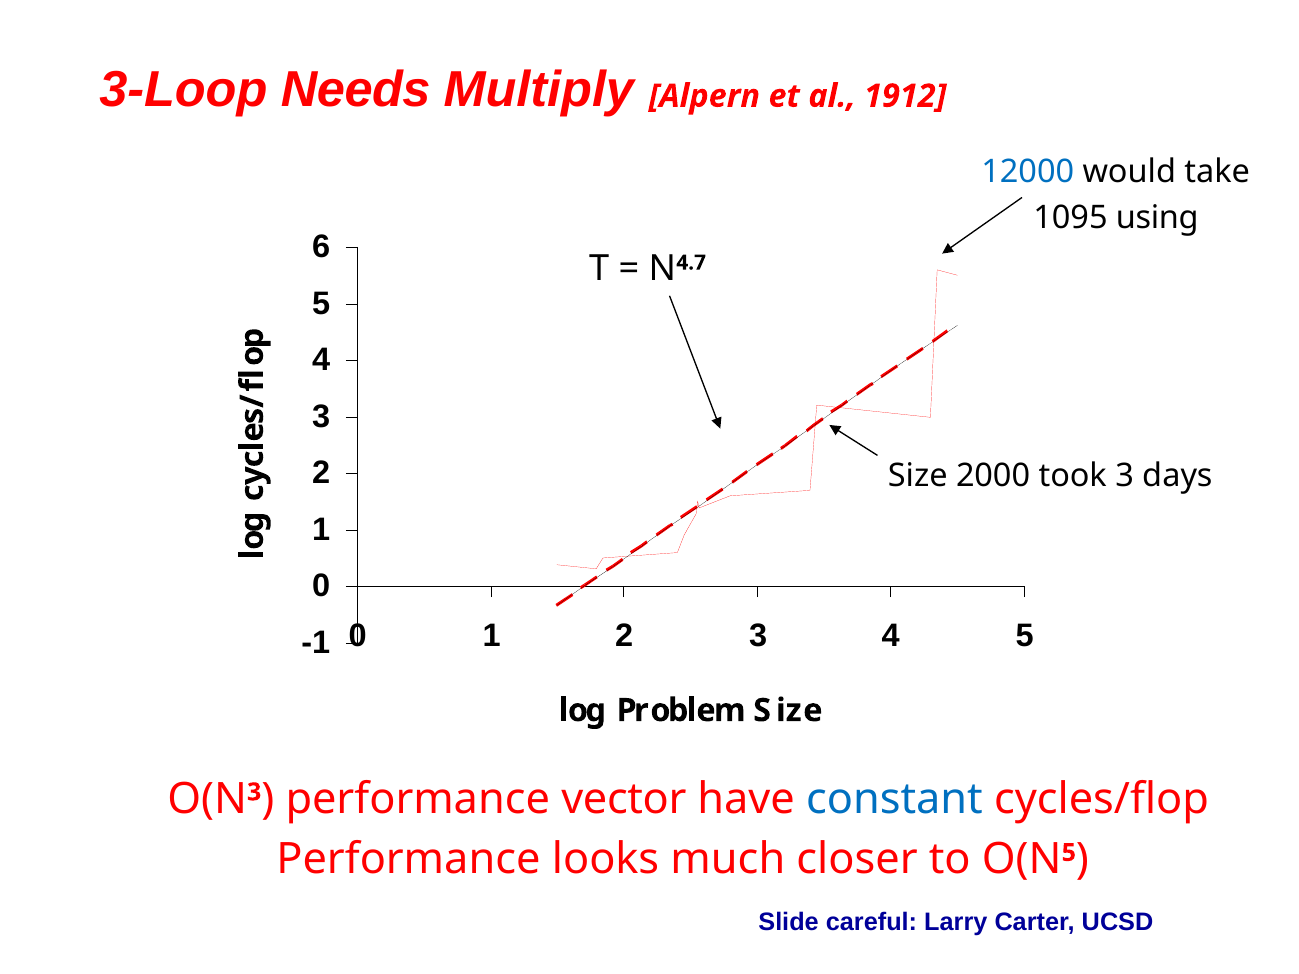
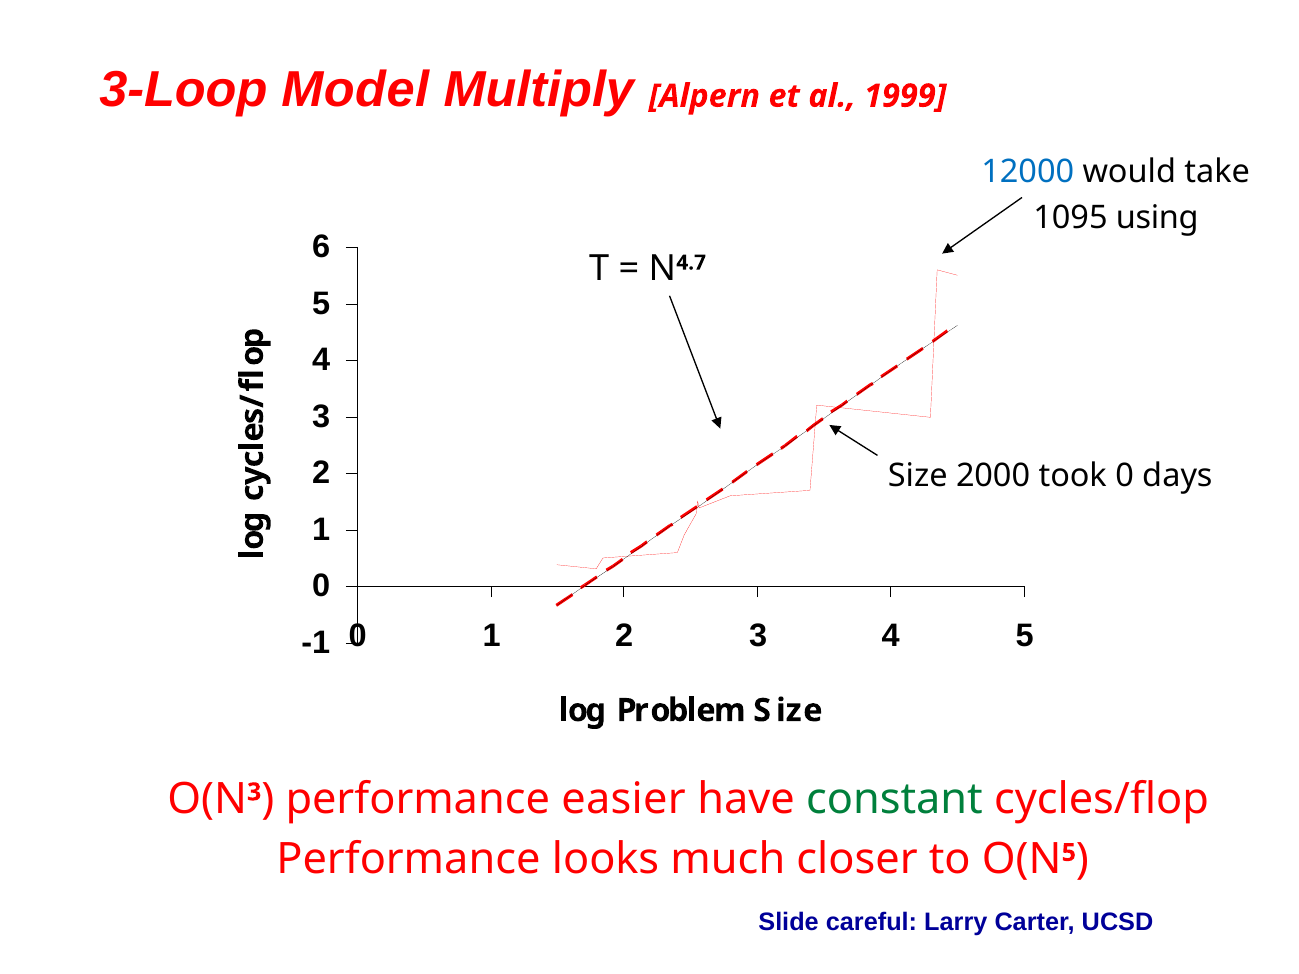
Needs: Needs -> Model
1912: 1912 -> 1999
took 3: 3 -> 0
vector: vector -> easier
constant colour: blue -> green
